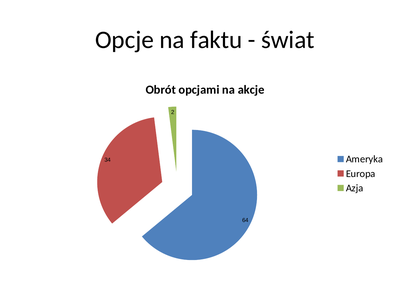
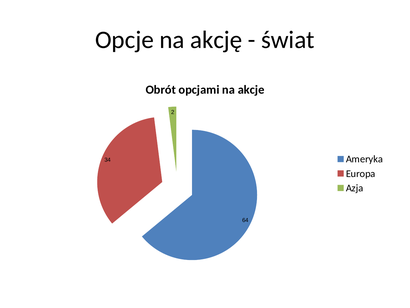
faktu: faktu -> akcję
